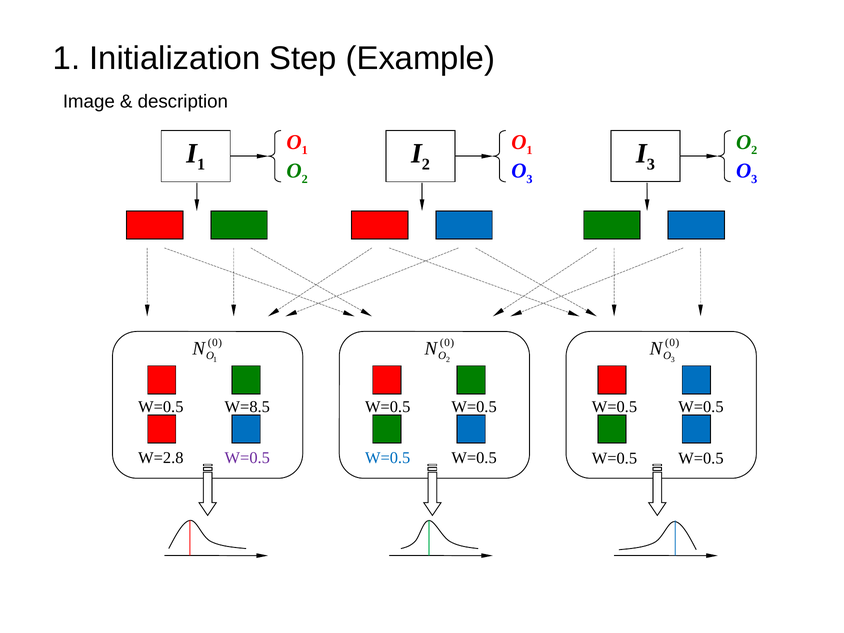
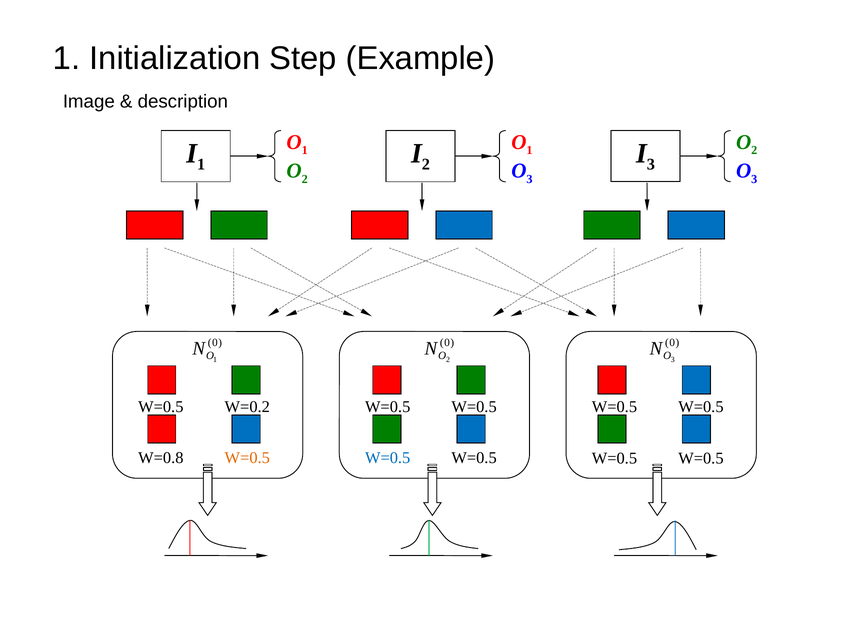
W=8.5: W=8.5 -> W=0.2
W=2.8: W=2.8 -> W=0.8
W=0.5 at (247, 458) colour: purple -> orange
